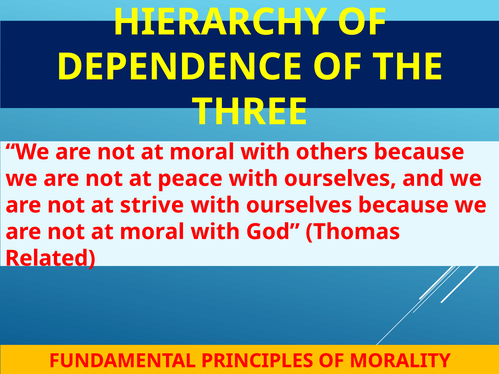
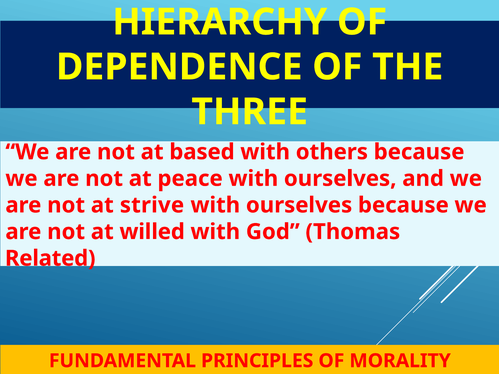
moral at (202, 152): moral -> based
moral at (152, 232): moral -> willed
